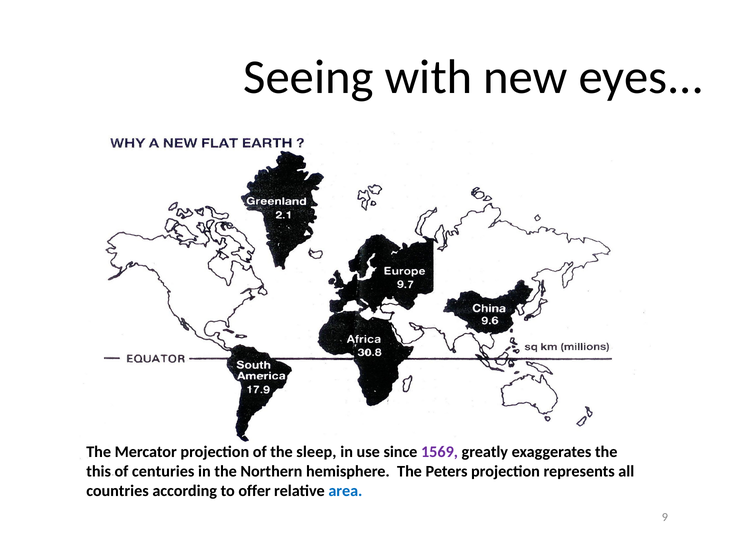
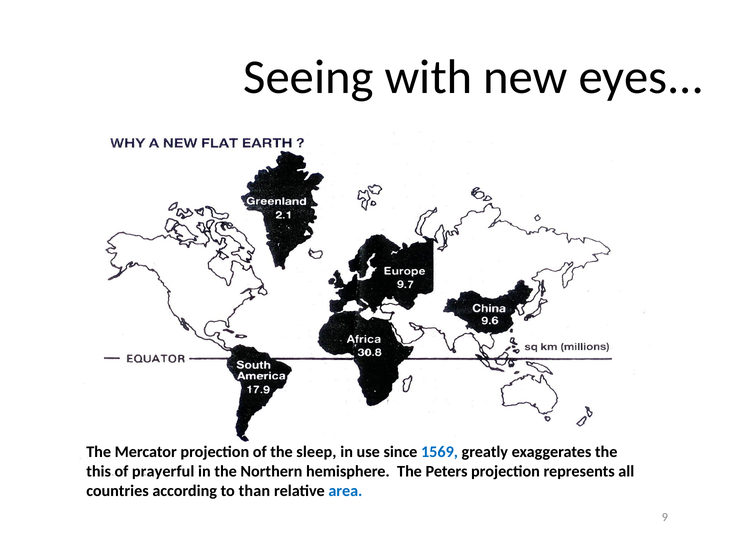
1569 colour: purple -> blue
centuries: centuries -> prayerful
offer: offer -> than
